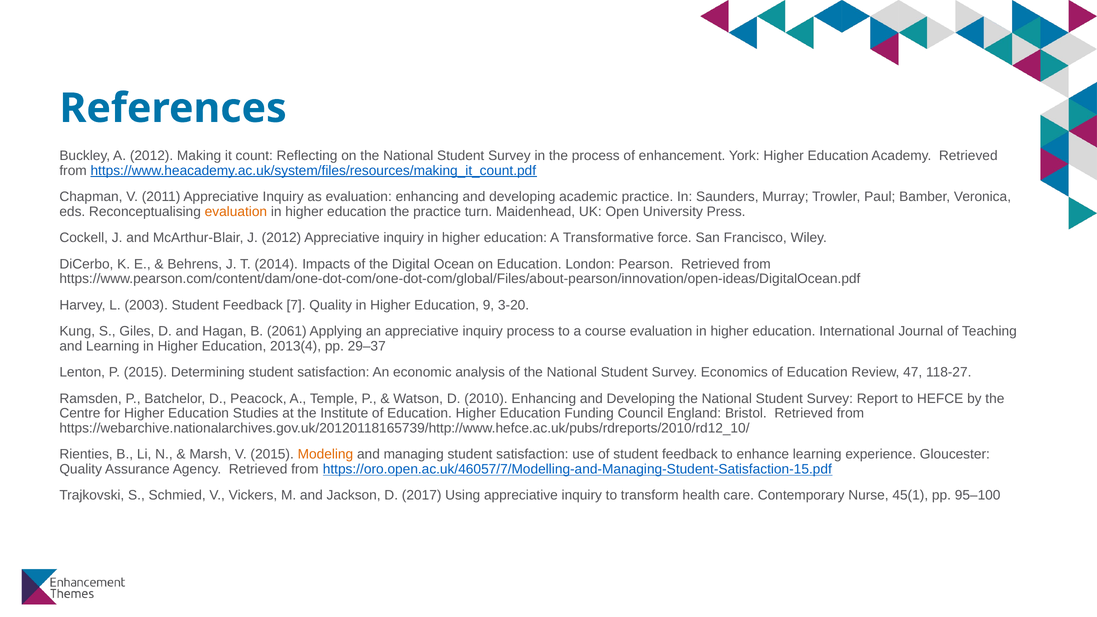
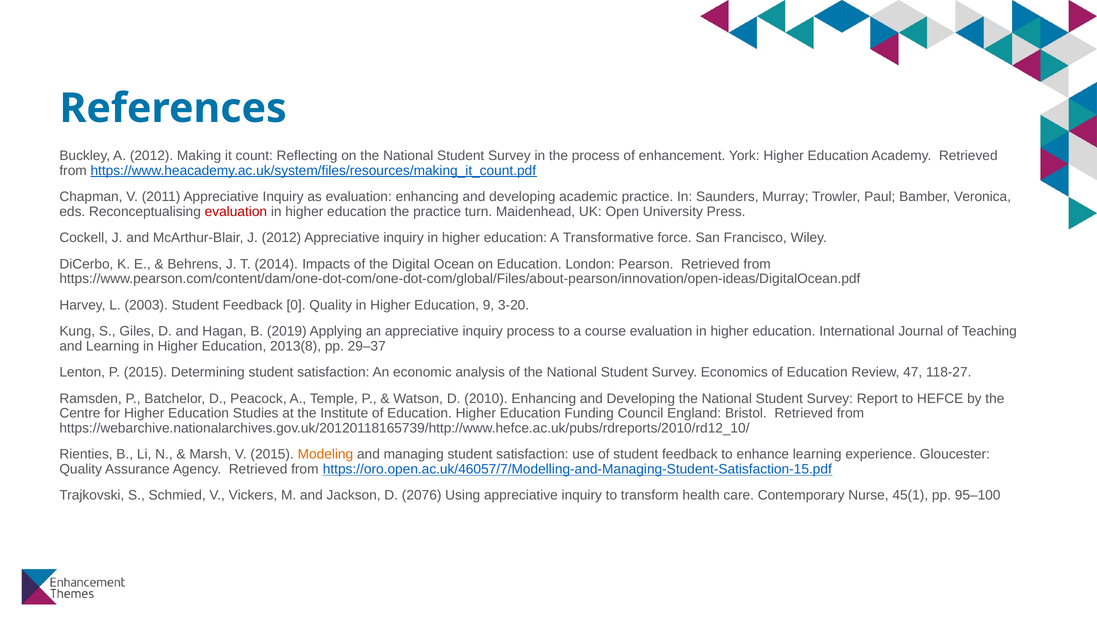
evaluation at (236, 212) colour: orange -> red
7: 7 -> 0
2061: 2061 -> 2019
2013(4: 2013(4 -> 2013(8
2017: 2017 -> 2076
